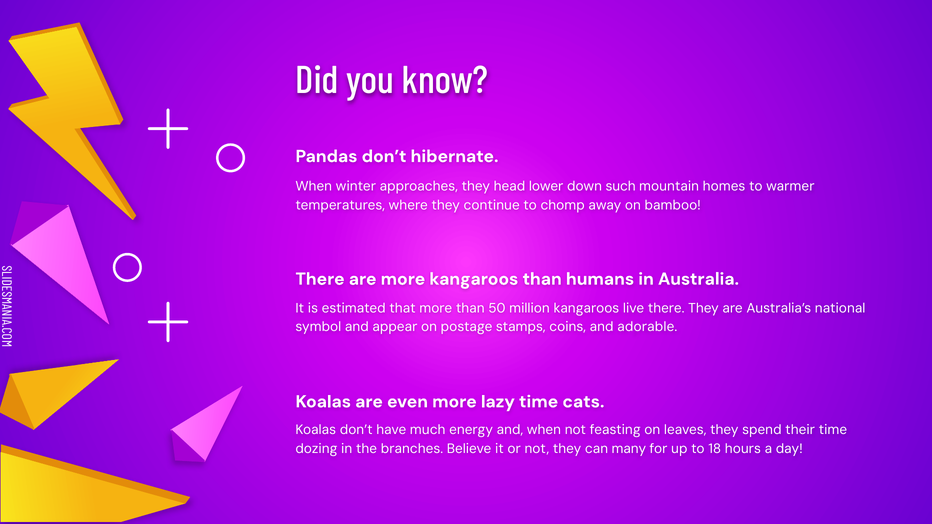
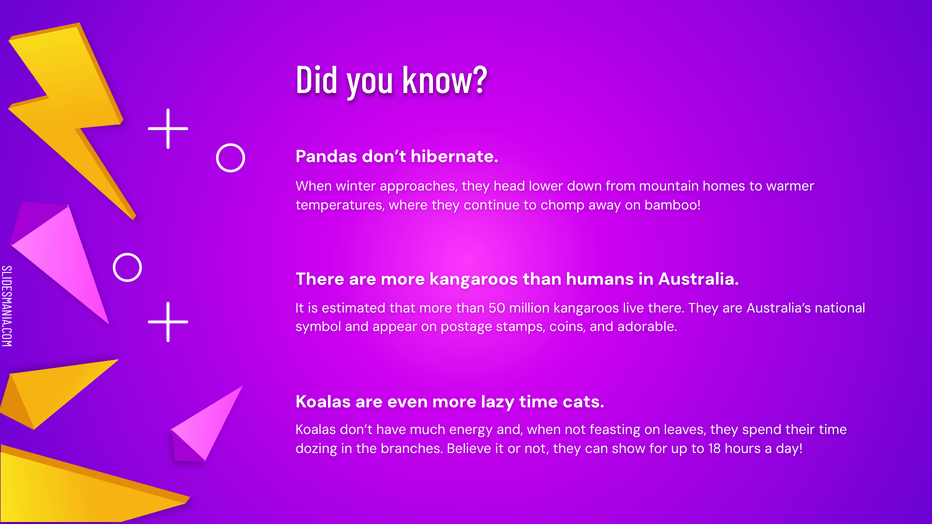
such: such -> from
many: many -> show
